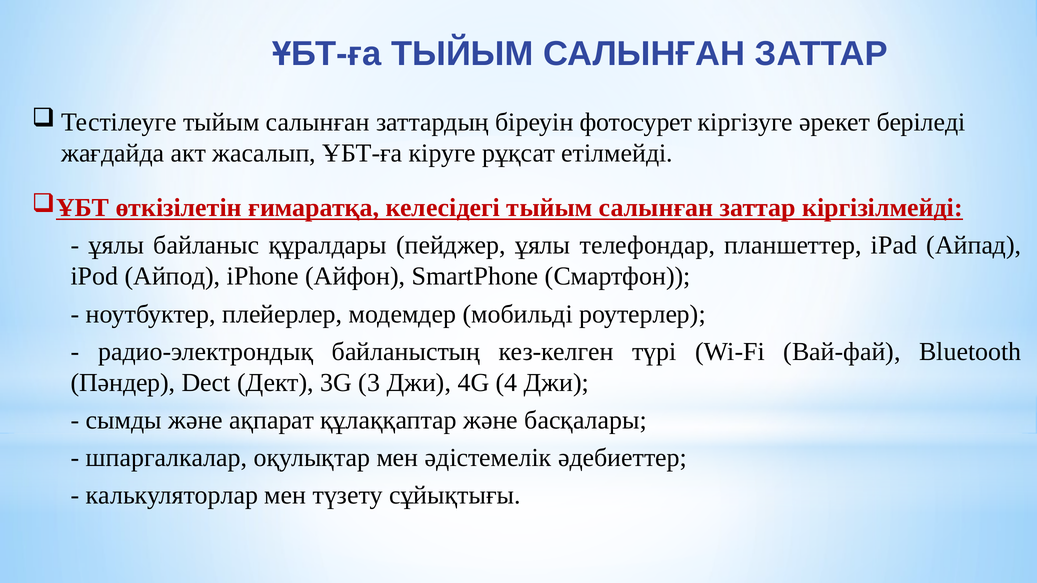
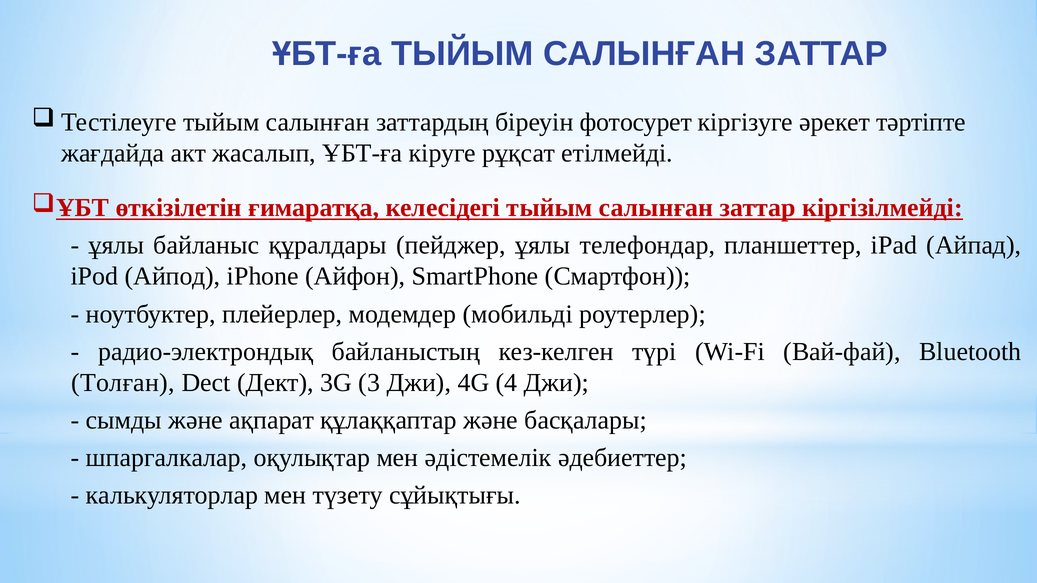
беріледі: беріледі -> тәртіпте
Пәндер: Пәндер -> Толған
